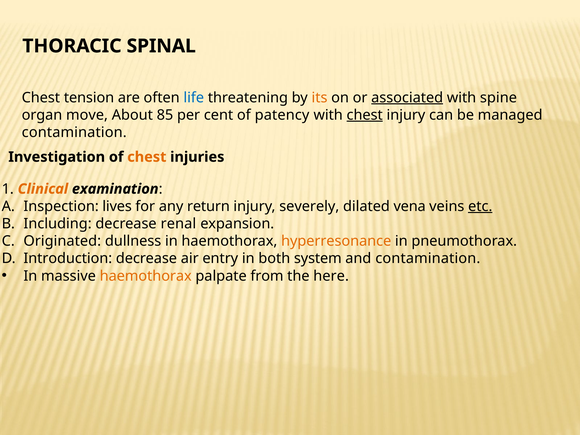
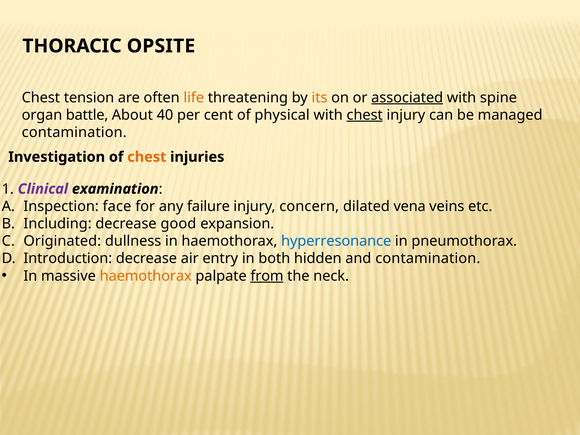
SPINAL: SPINAL -> OPSITE
life colour: blue -> orange
move: move -> battle
85: 85 -> 40
patency: patency -> physical
Clinical colour: orange -> purple
lives: lives -> face
return: return -> failure
severely: severely -> concern
etc underline: present -> none
renal: renal -> good
hyperresonance colour: orange -> blue
system: system -> hidden
from underline: none -> present
here: here -> neck
